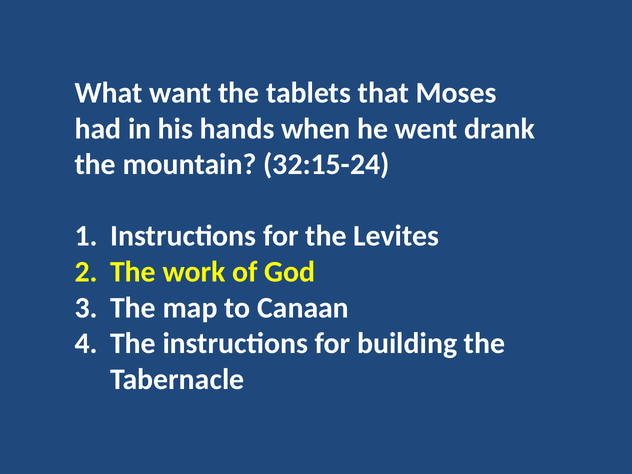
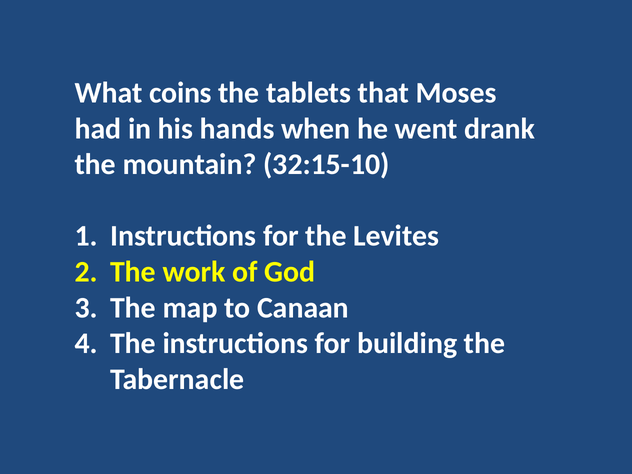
want: want -> coins
32:15-24: 32:15-24 -> 32:15-10
